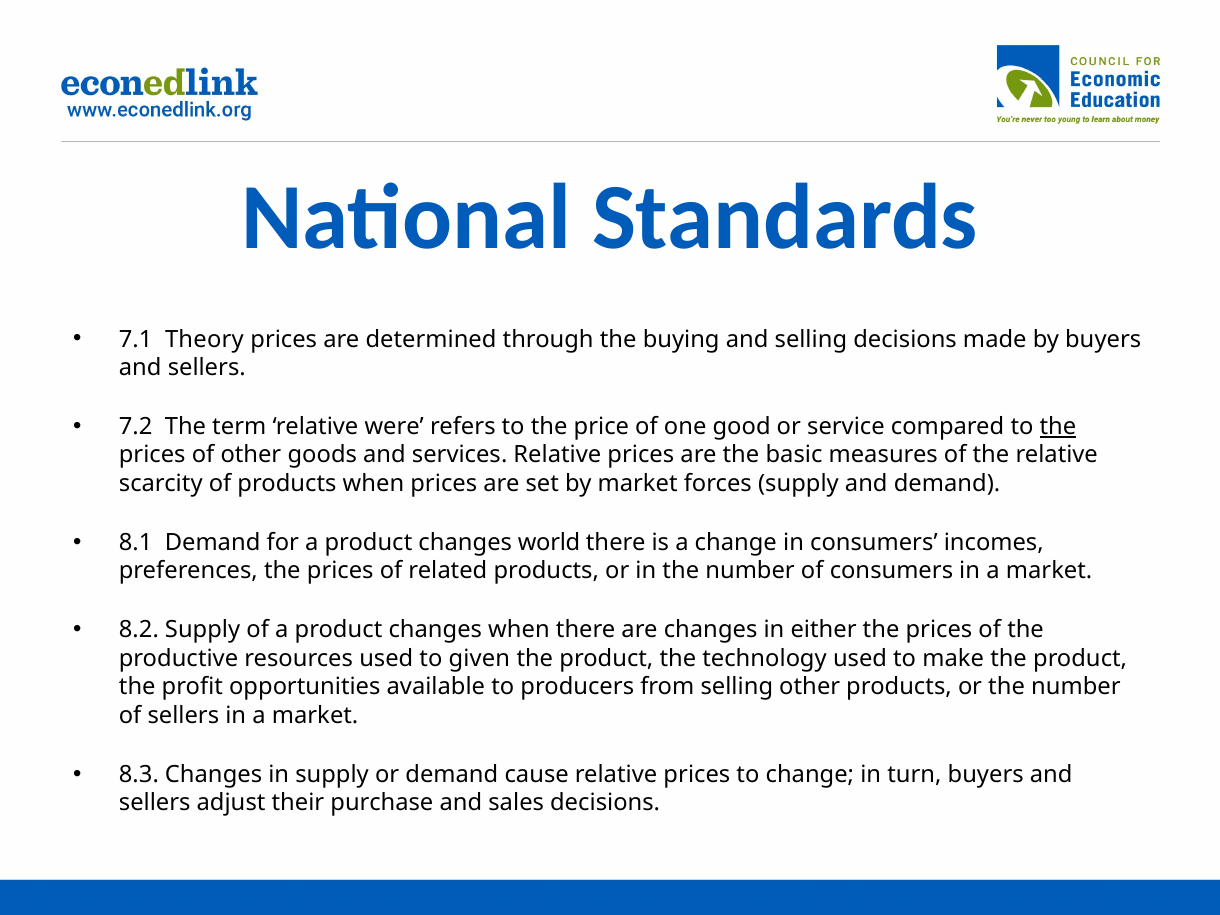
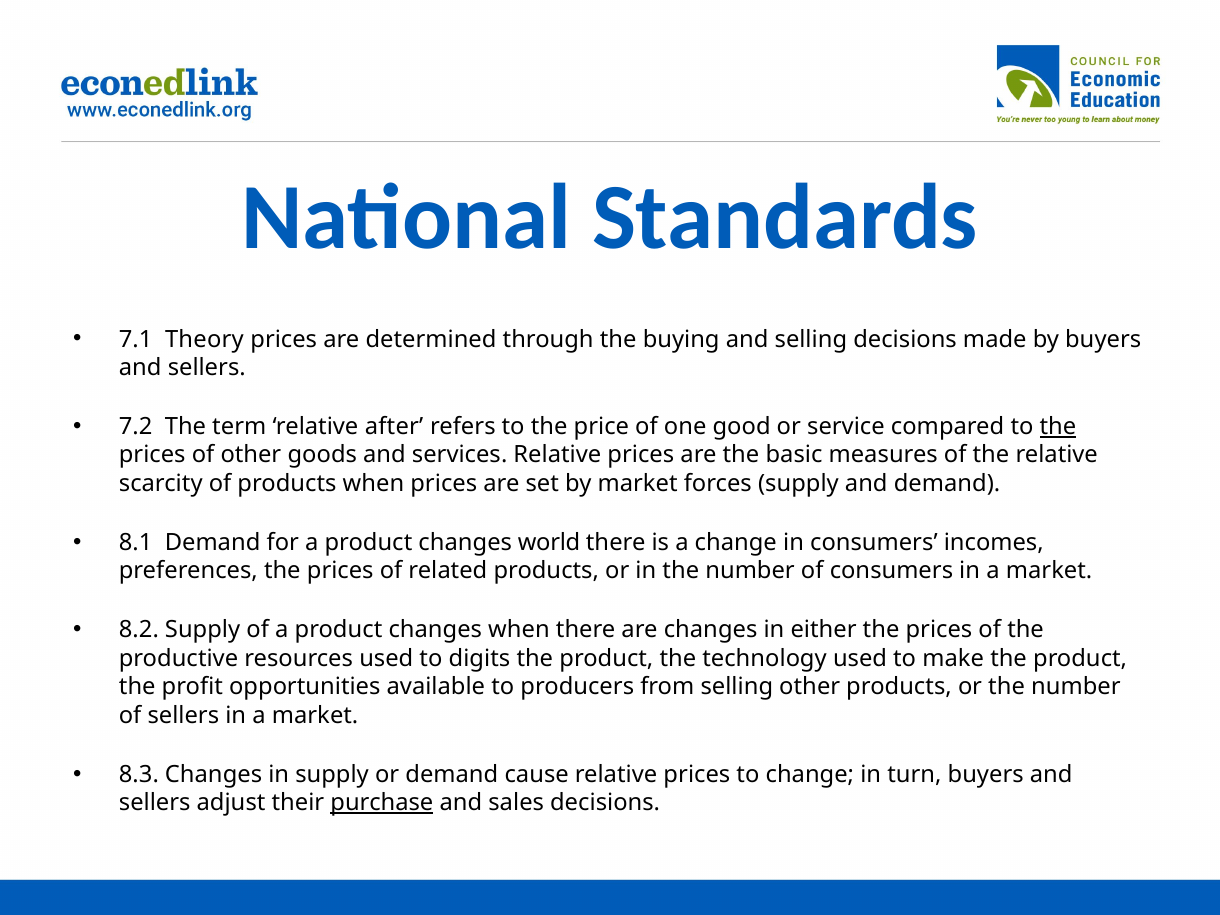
were: were -> after
given: given -> digits
purchase underline: none -> present
